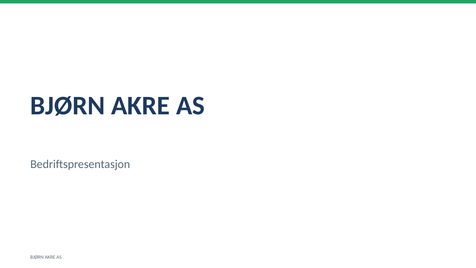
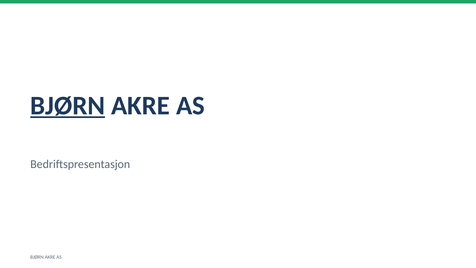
BJØRN at (68, 106) underline: none -> present
